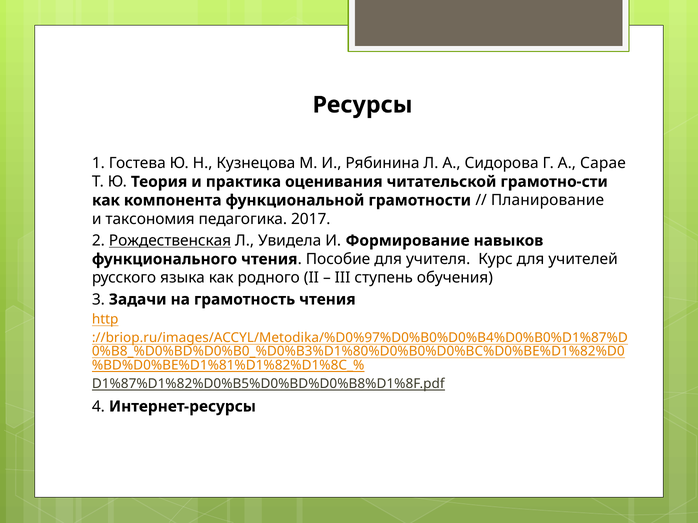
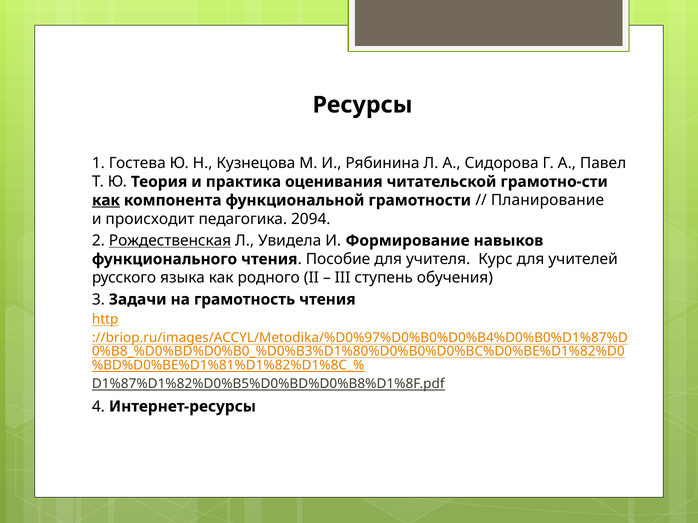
Сарае: Сарае -> Павел
как at (106, 201) underline: none -> present
таксономия: таксономия -> происходит
2017: 2017 -> 2094
